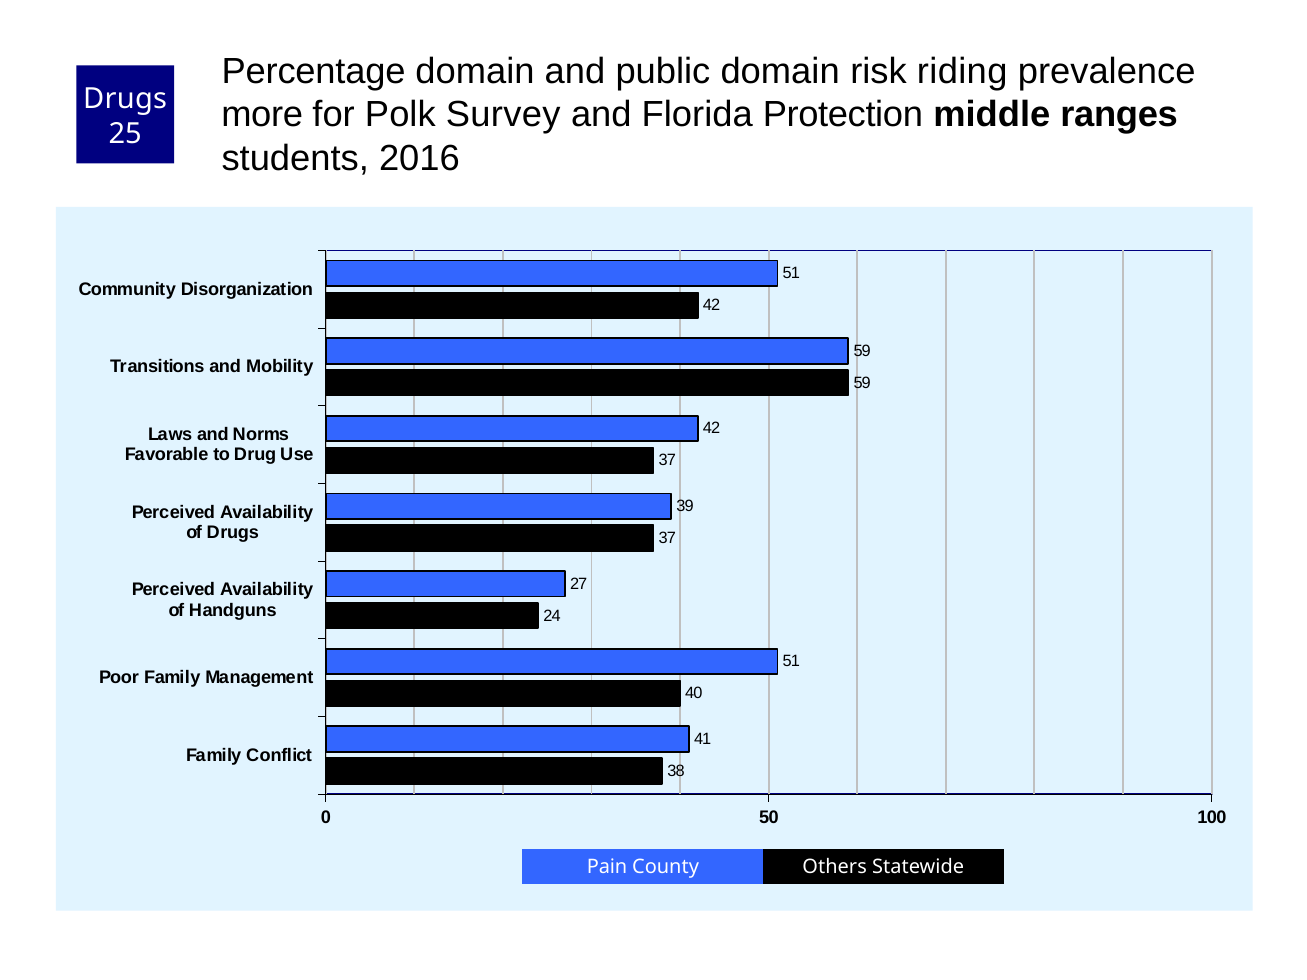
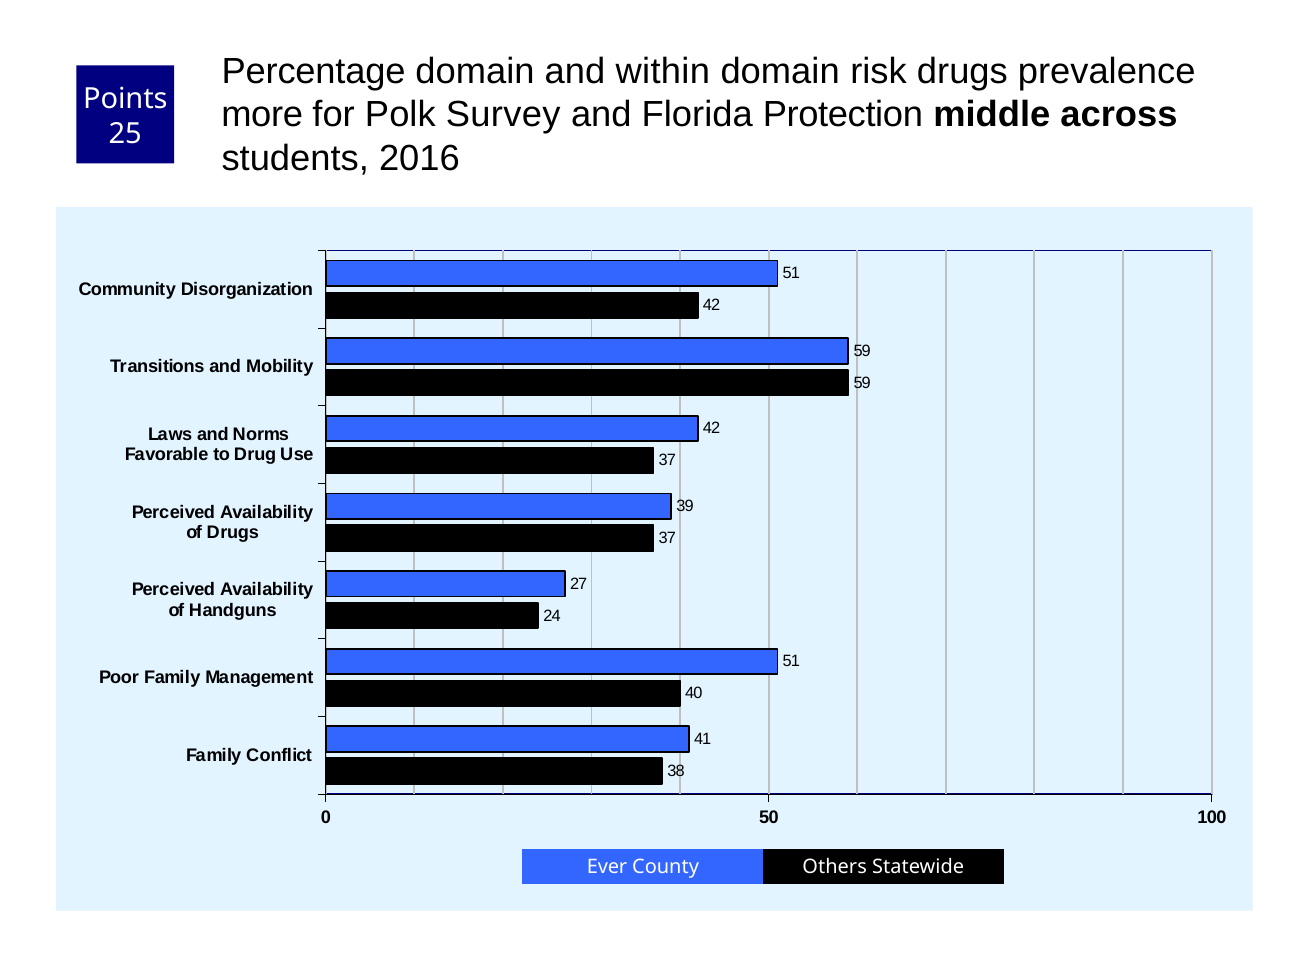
public: public -> within
risk riding: riding -> drugs
Drugs at (125, 99): Drugs -> Points
ranges: ranges -> across
Pain: Pain -> Ever
